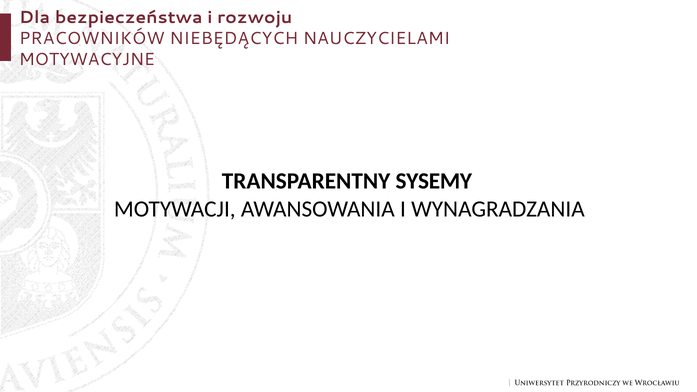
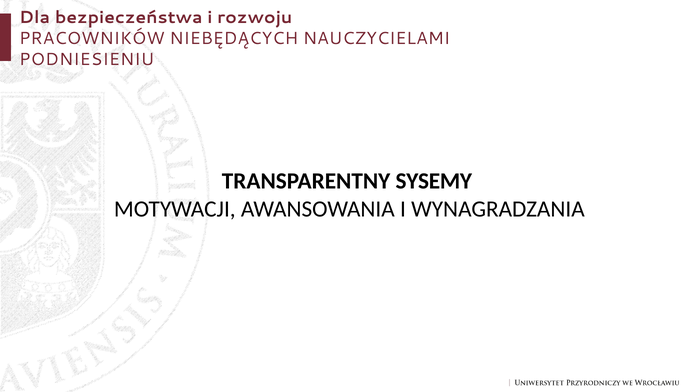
MOTYWACYJNE: MOTYWACYJNE -> PODNIESIENIU
